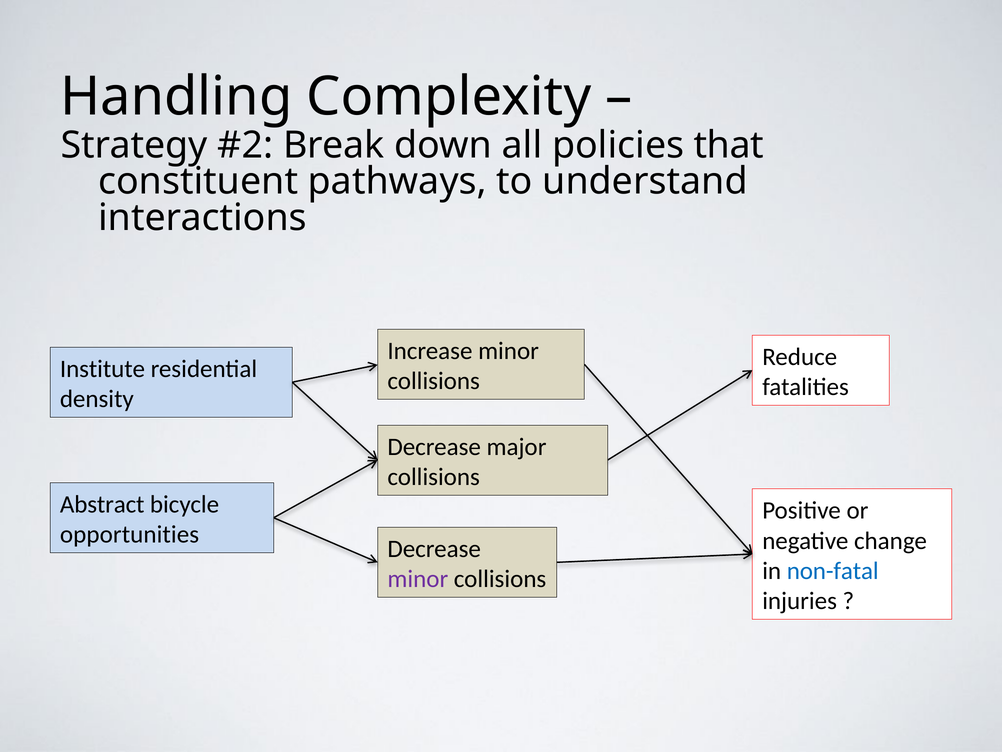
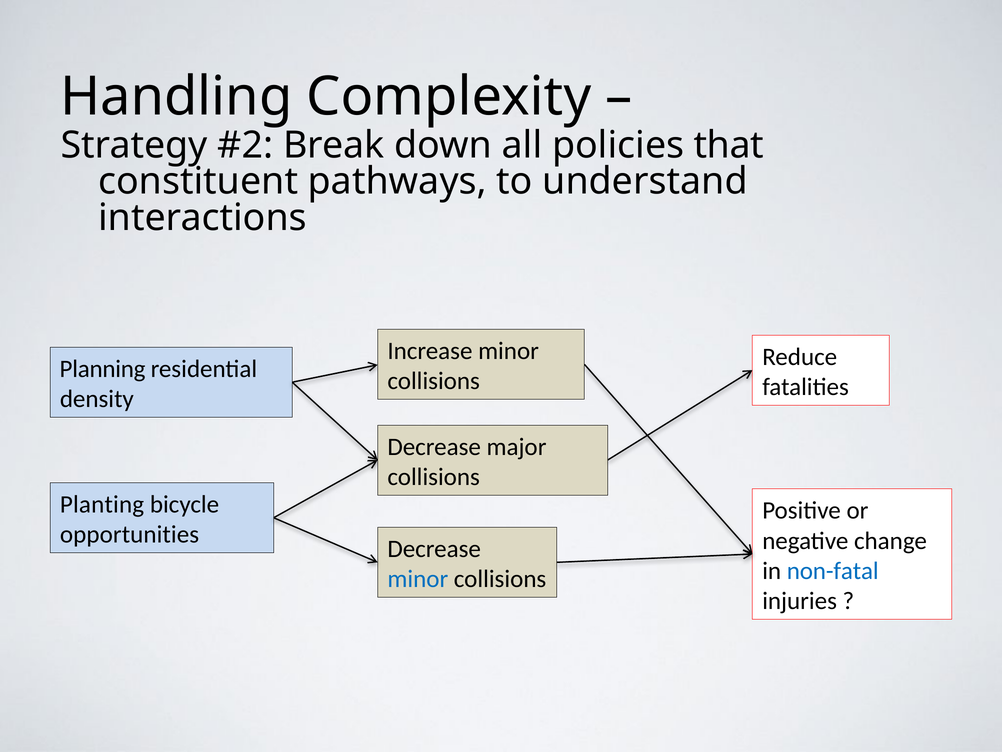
Institute: Institute -> Planning
Abstract: Abstract -> Planting
minor at (418, 579) colour: purple -> blue
